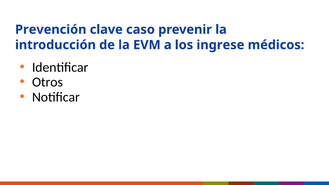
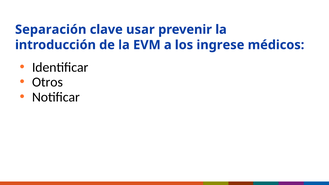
Prevención: Prevención -> Separación
caso: caso -> usar
